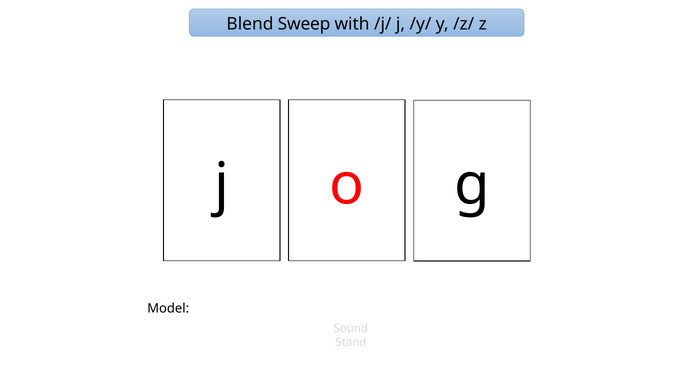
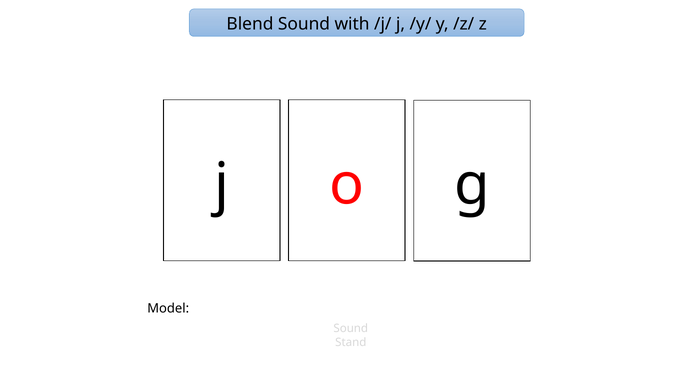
Blend Sweep: Sweep -> Sound
